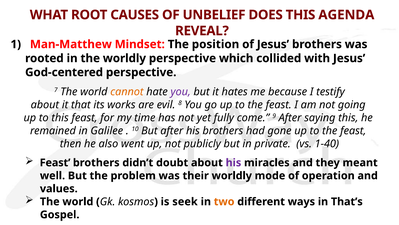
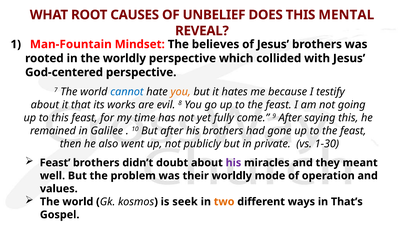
AGENDA: AGENDA -> MENTAL
Man-Matthew: Man-Matthew -> Man-Fountain
position: position -> believes
cannot colour: orange -> blue
you at (181, 92) colour: purple -> orange
1-40: 1-40 -> 1-30
